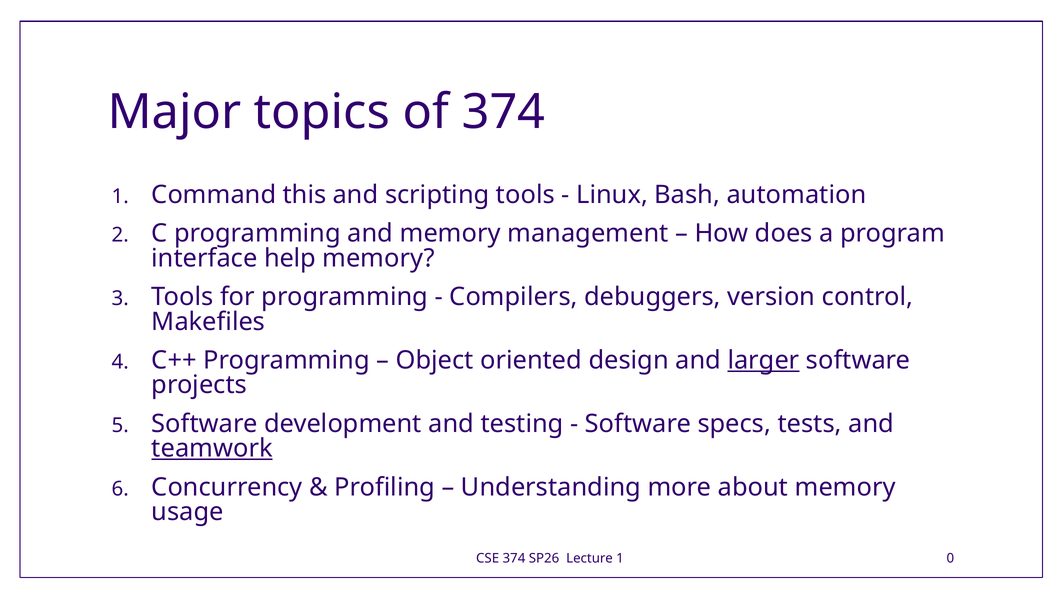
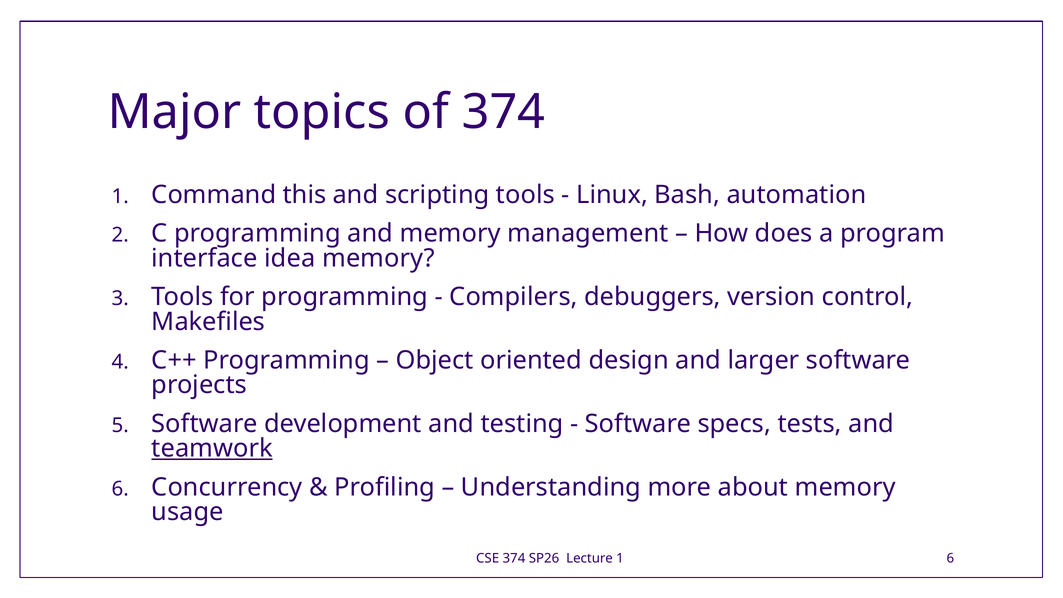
help: help -> idea
larger underline: present -> none
1 0: 0 -> 6
